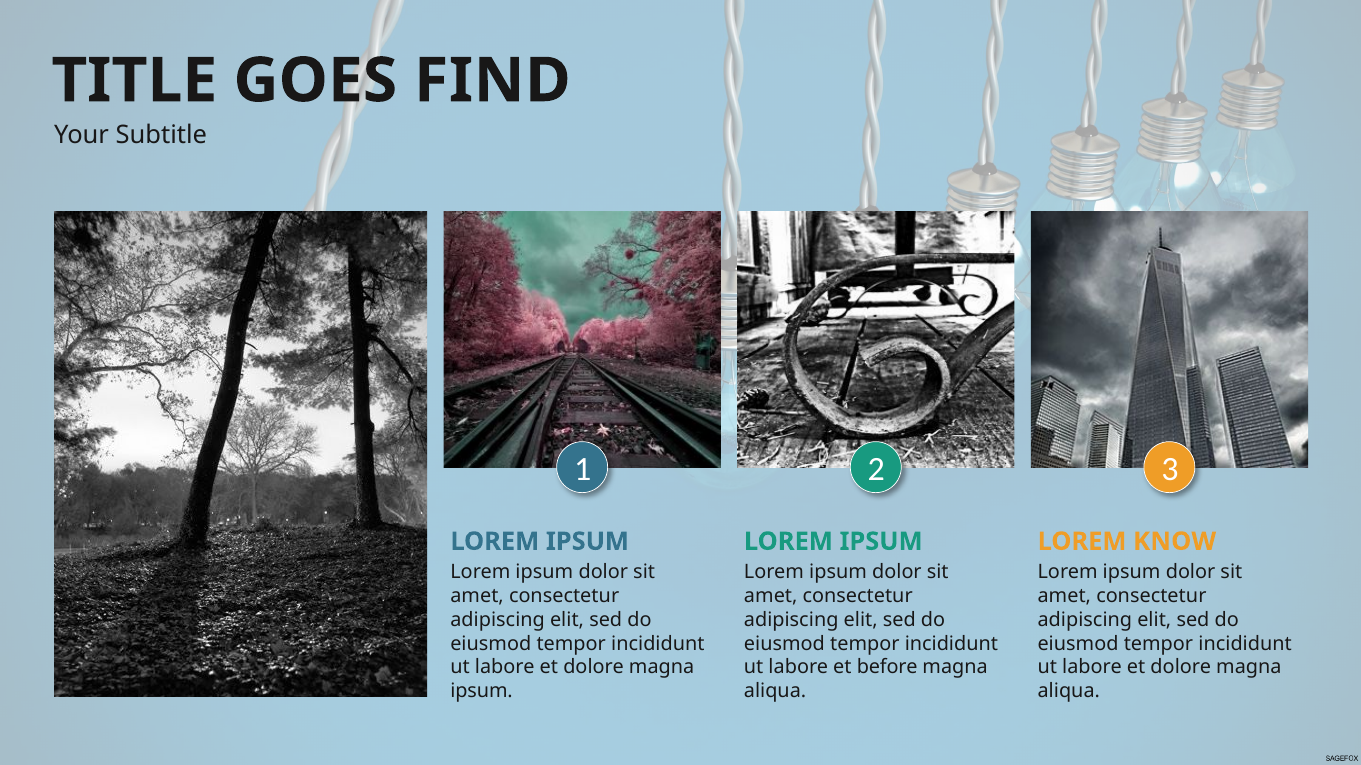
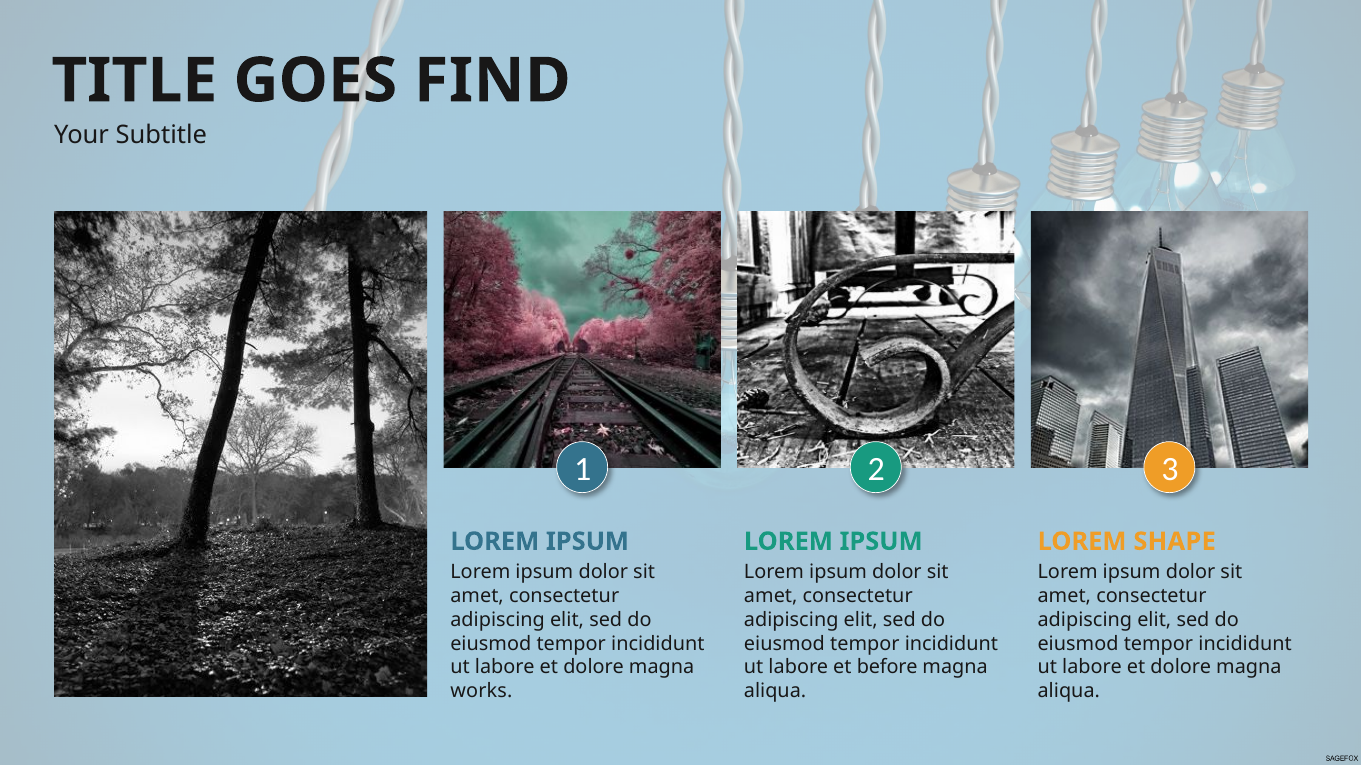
KNOW: KNOW -> SHAPE
ipsum at (482, 692): ipsum -> works
